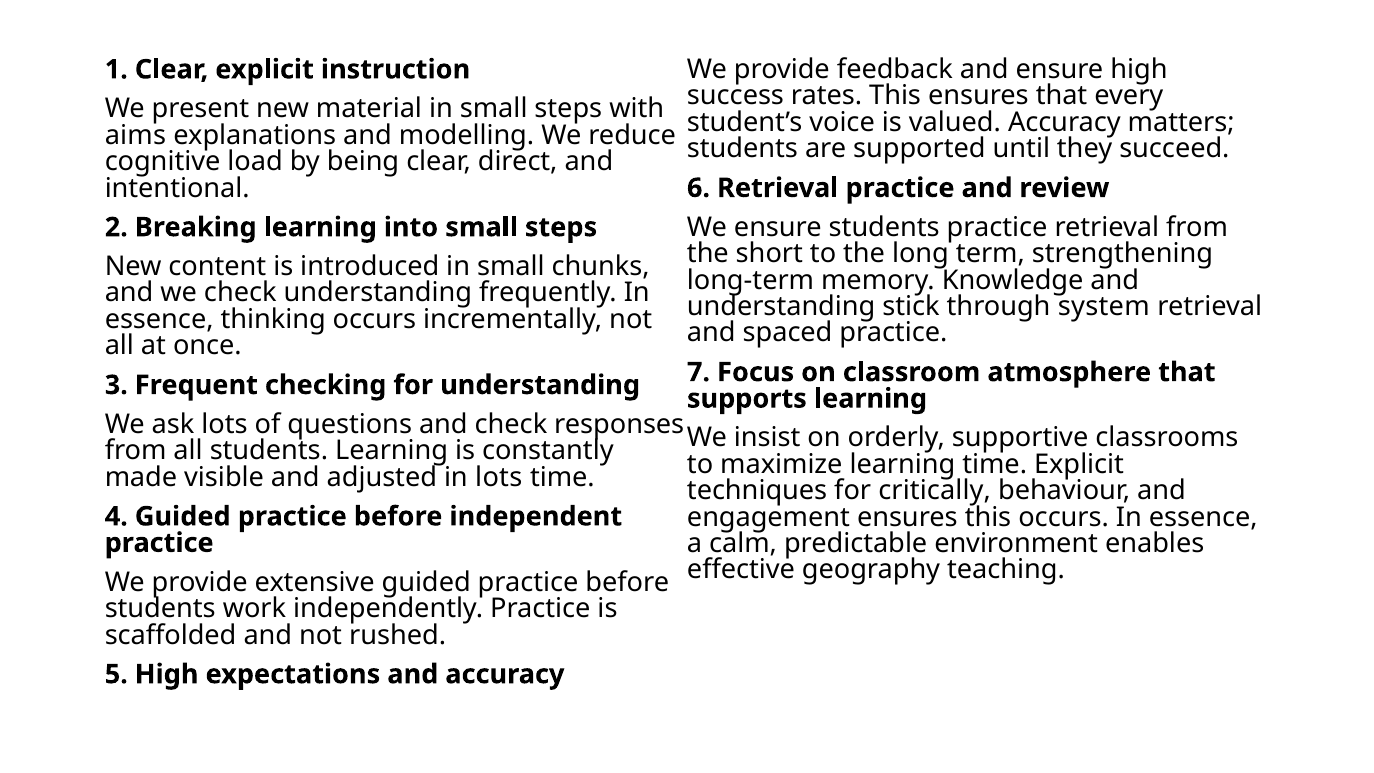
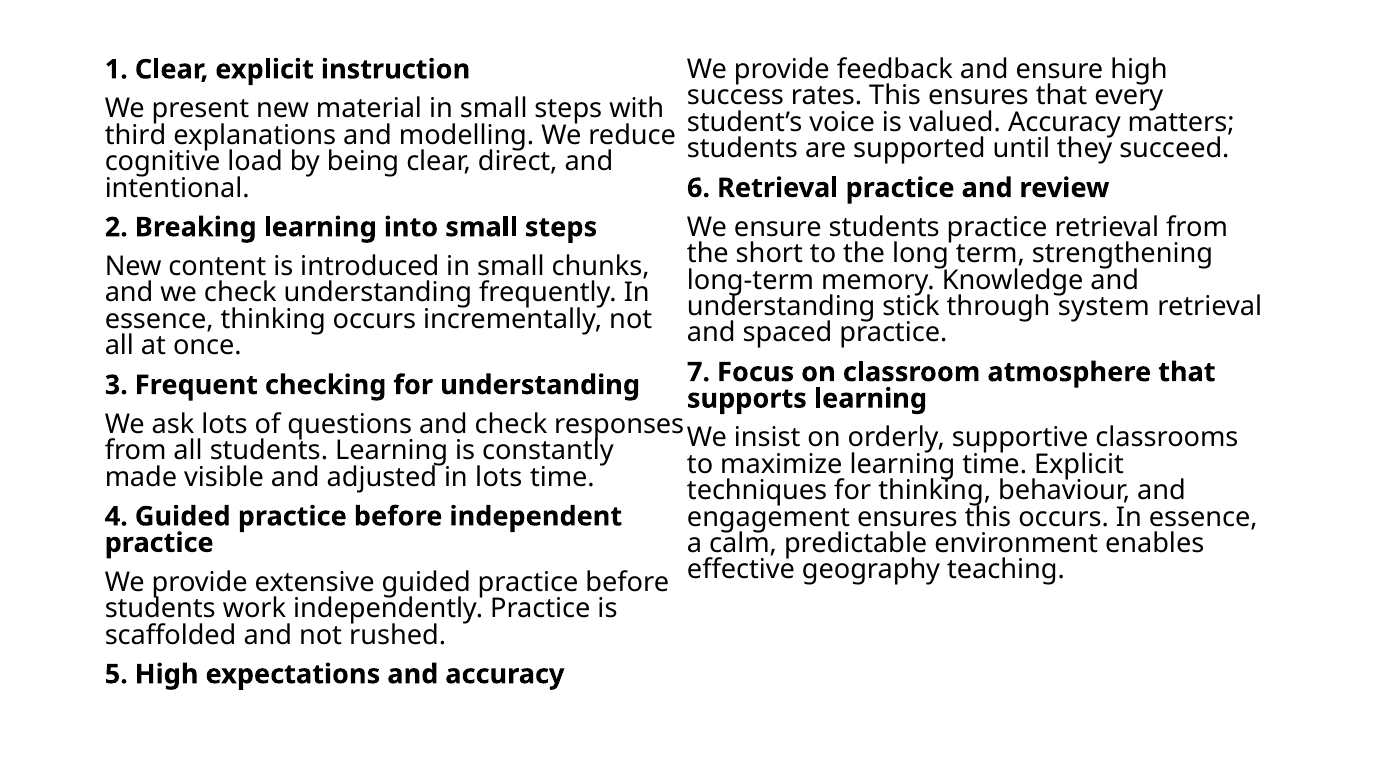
aims: aims -> third
for critically: critically -> thinking
